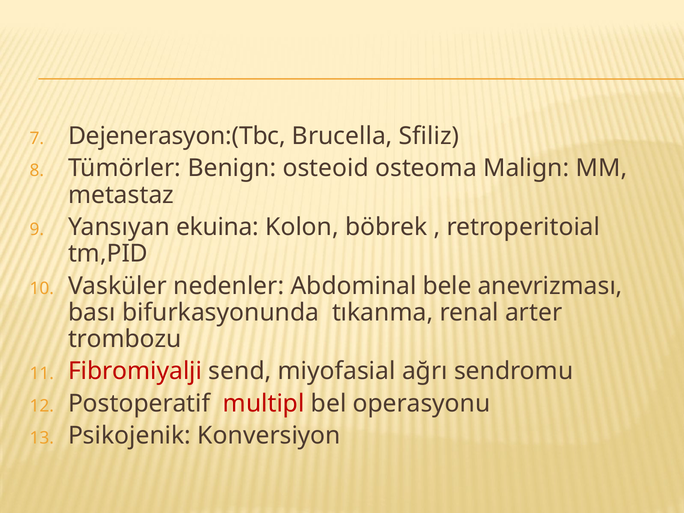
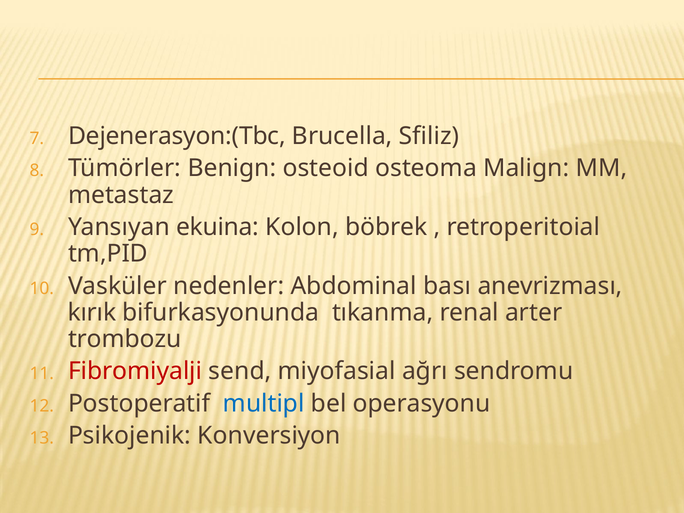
bele: bele -> bası
bası: bası -> kırık
multipl colour: red -> blue
